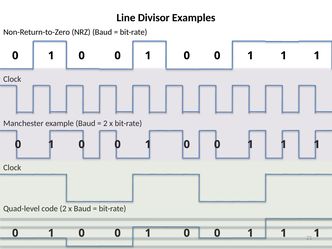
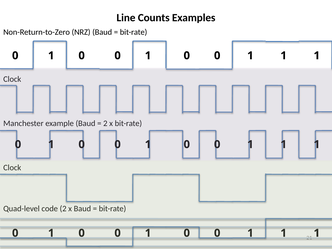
Divisor: Divisor -> Counts
